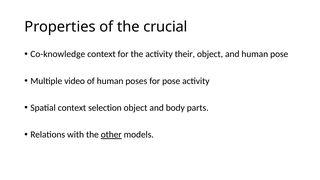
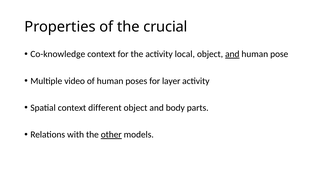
their: their -> local
and at (232, 54) underline: none -> present
for pose: pose -> layer
selection: selection -> different
